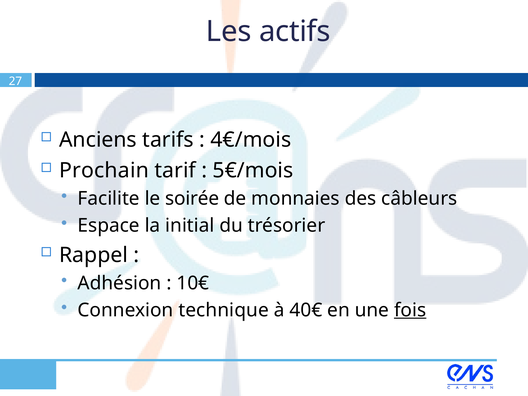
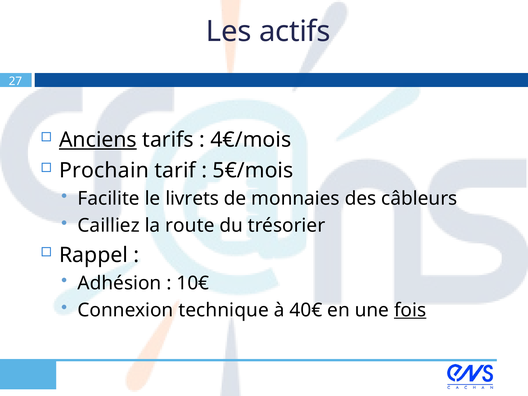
Anciens underline: none -> present
soirée: soirée -> livrets
Espace: Espace -> Cailliez
initial: initial -> route
